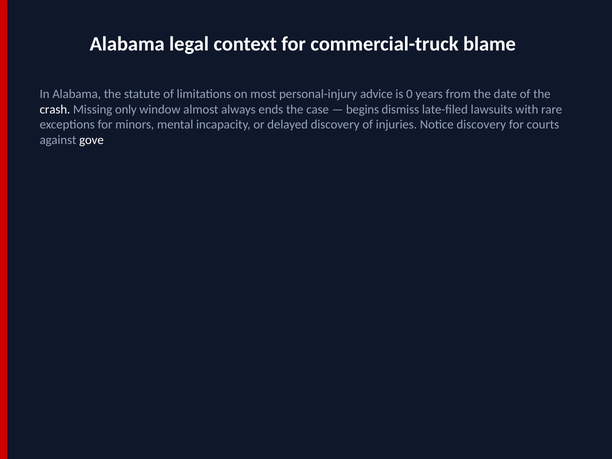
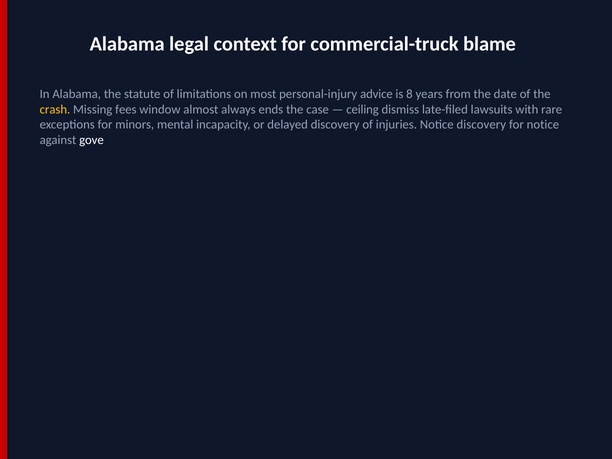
0: 0 -> 8
crash colour: white -> yellow
only: only -> fees
begins: begins -> ceiling
for courts: courts -> notice
